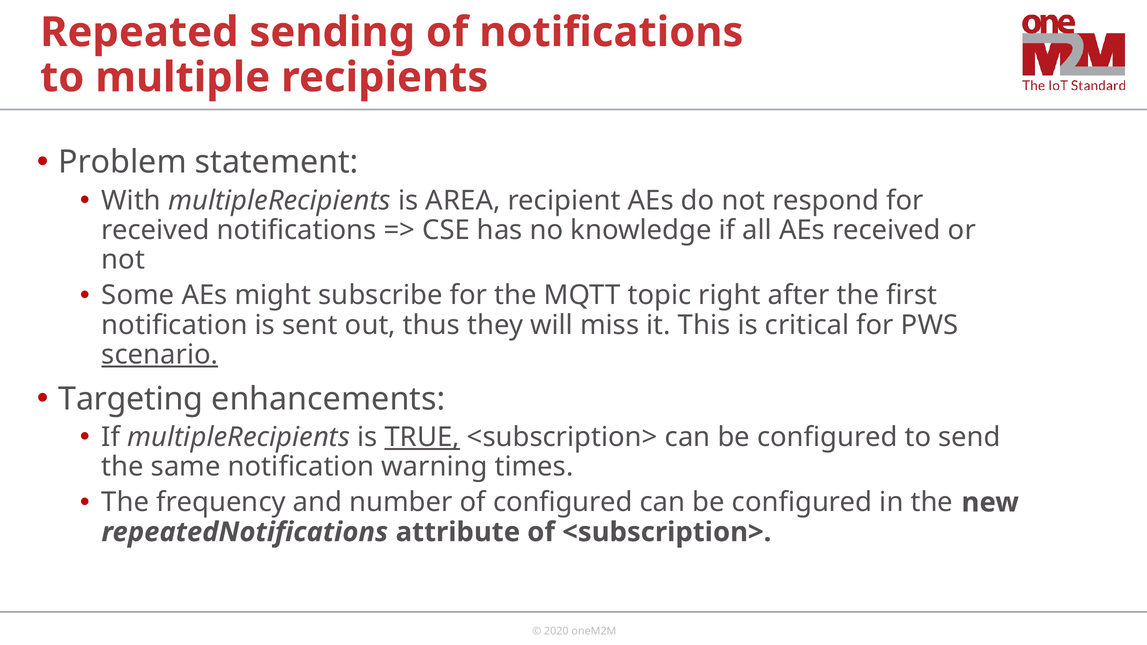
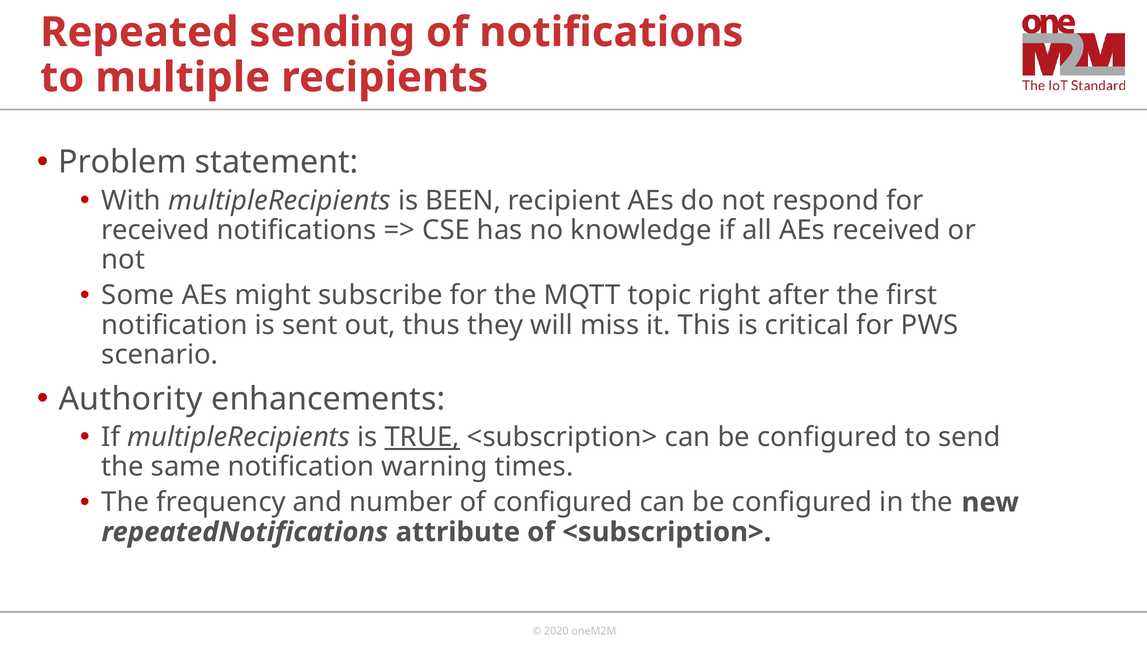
AREA: AREA -> BEEN
scenario underline: present -> none
Targeting: Targeting -> Authority
